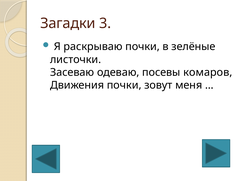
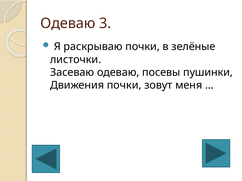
Загадки at (68, 23): Загадки -> Одеваю
комаров: комаров -> пушинки
